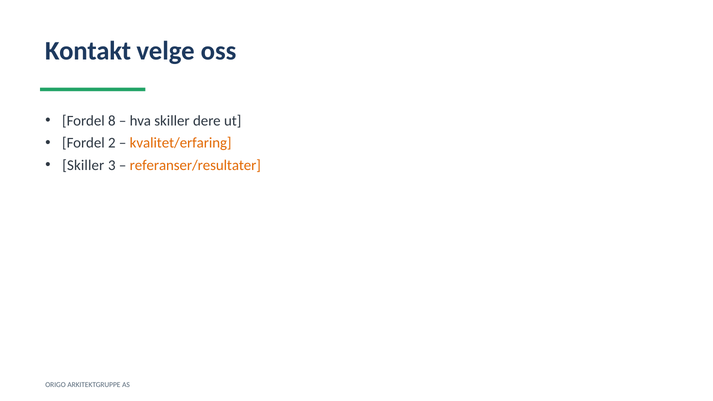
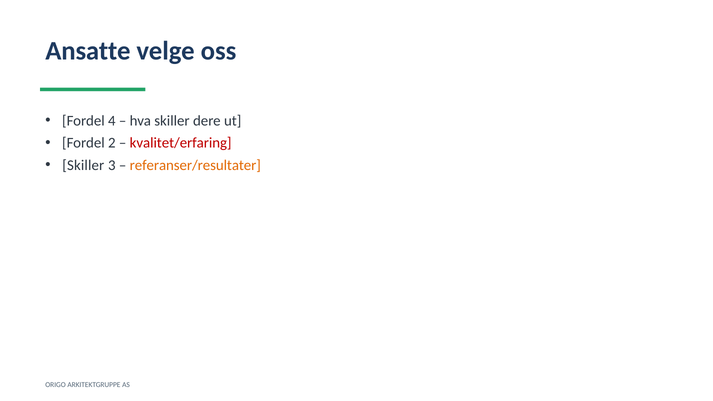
Kontakt: Kontakt -> Ansatte
8: 8 -> 4
kvalitet/erfaring colour: orange -> red
